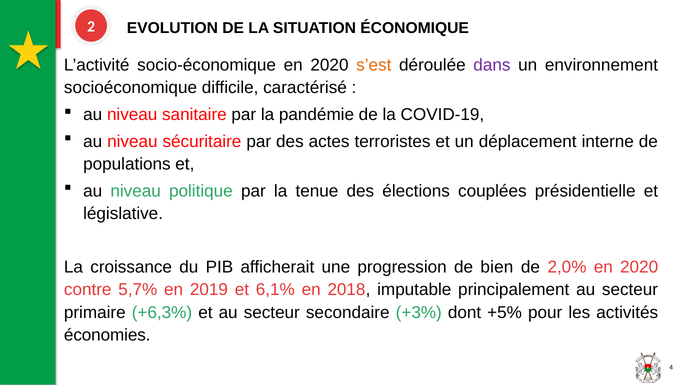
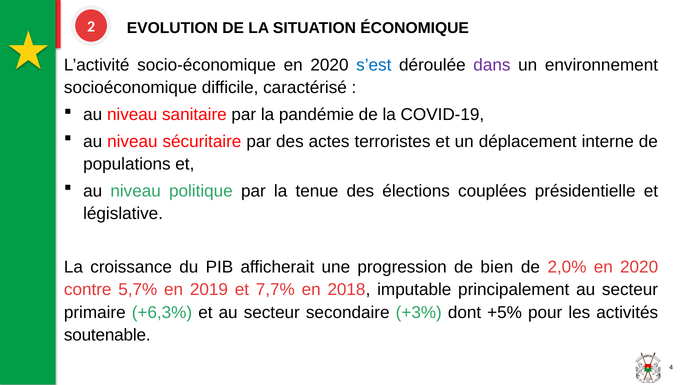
s’est colour: orange -> blue
6,1%: 6,1% -> 7,7%
économies: économies -> soutenable
